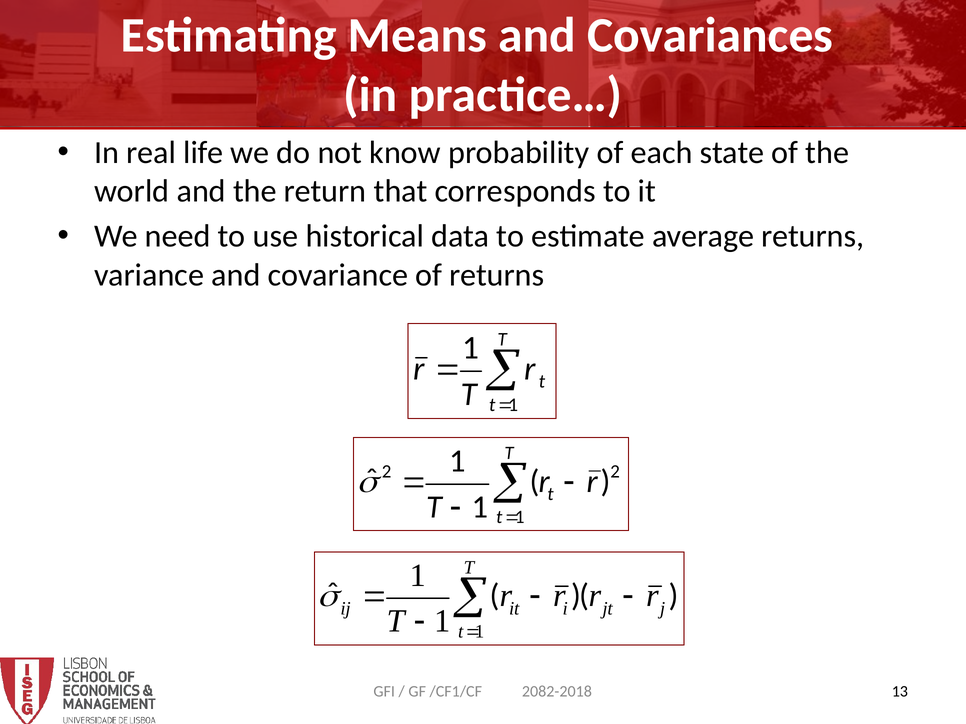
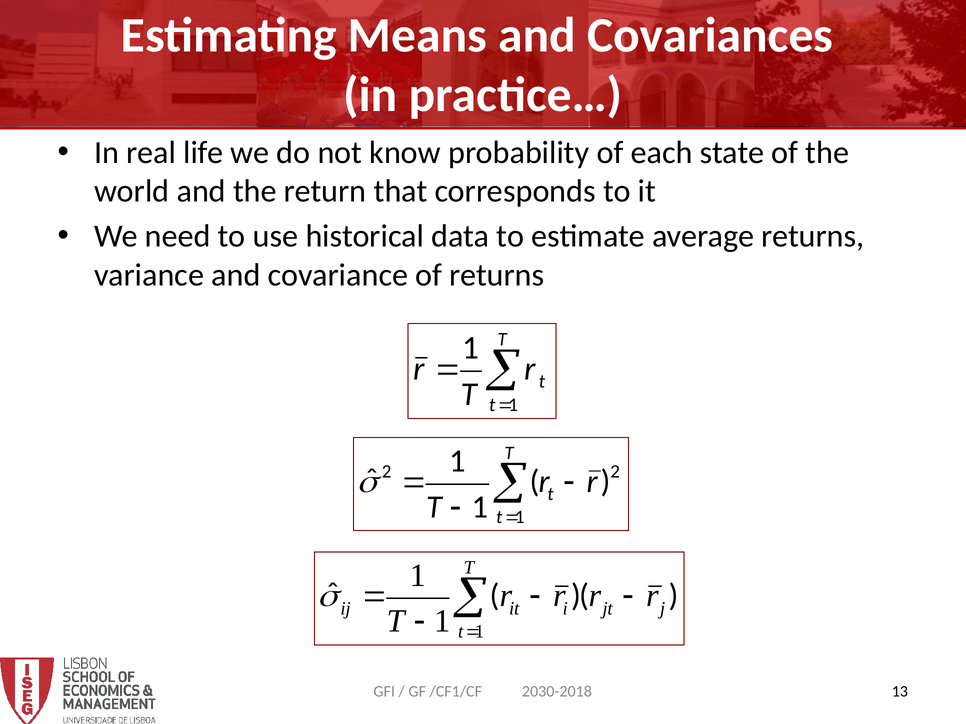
2082-2018: 2082-2018 -> 2030-2018
